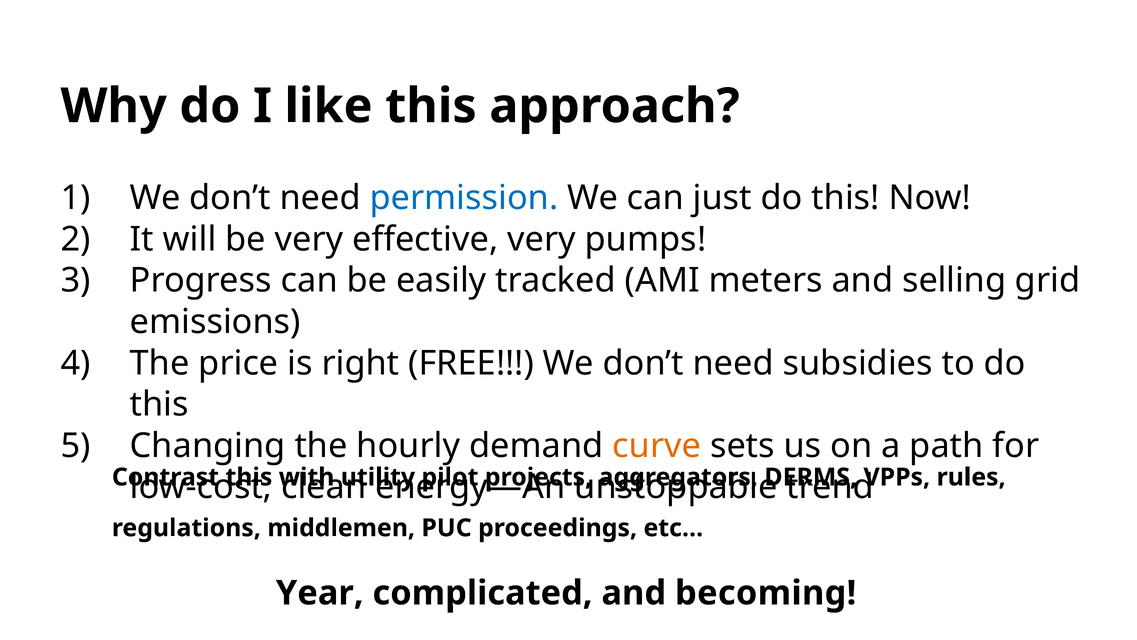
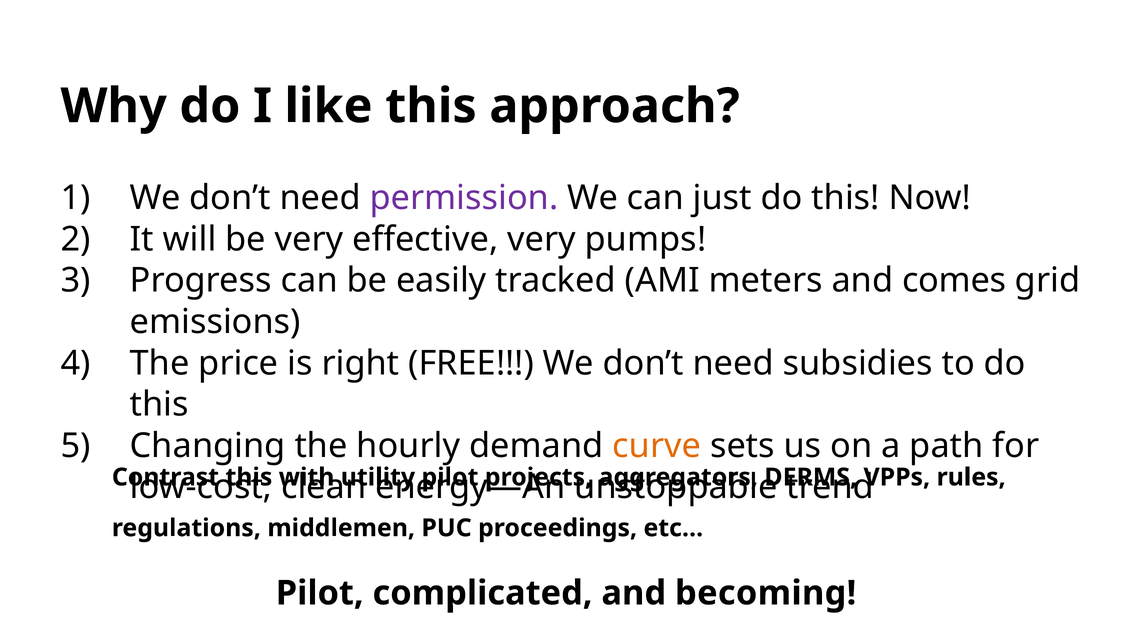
permission colour: blue -> purple
selling: selling -> comes
Year at (320, 593): Year -> Pilot
